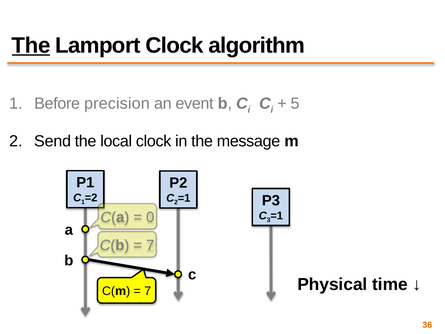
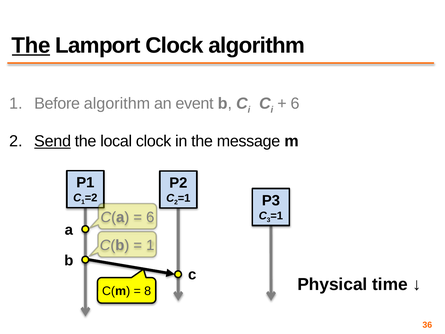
Before precision: precision -> algorithm
5 at (295, 103): 5 -> 6
Send underline: none -> present
0 at (150, 217): 0 -> 6
7 at (150, 245): 7 -> 1
7 at (148, 291): 7 -> 8
